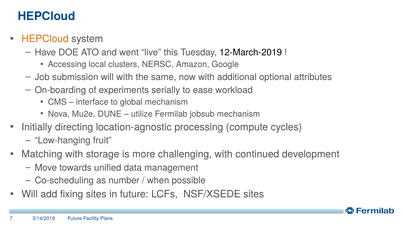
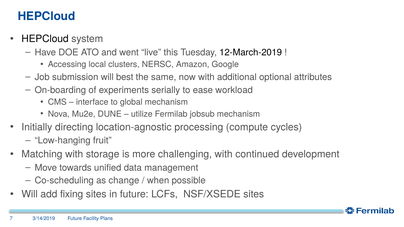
HEPCloud at (45, 39) colour: orange -> black
will with: with -> best
number: number -> change
